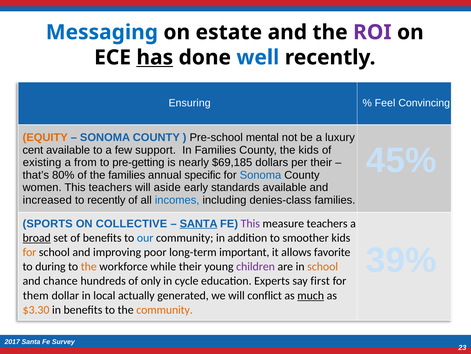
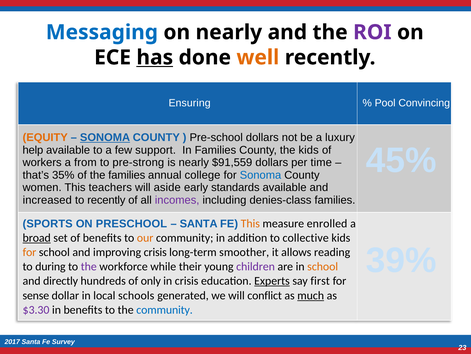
on estate: estate -> nearly
well colour: blue -> orange
Feel: Feel -> Pool
SONOMA at (105, 137) underline: none -> present
Pre-school mental: mental -> dollars
cent: cent -> help
existing: existing -> workers
pre-getting: pre-getting -> pre-strong
$69,185: $69,185 -> $91,559
per their: their -> time
80%: 80% -> 35%
specific: specific -> college
incomes colour: blue -> purple
COLLECTIVE: COLLECTIVE -> PRESCHOOL
SANTA at (199, 223) underline: present -> none
This at (250, 223) colour: purple -> orange
measure teachers: teachers -> enrolled
our colour: blue -> orange
smoother: smoother -> collective
improving poor: poor -> crisis
important: important -> smoother
favorite: favorite -> reading
the at (89, 266) colour: orange -> purple
chance: chance -> directly
in cycle: cycle -> crisis
Experts underline: none -> present
them: them -> sense
actually: actually -> schools
$3.30 colour: orange -> purple
community at (165, 309) colour: orange -> blue
